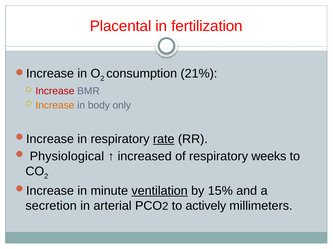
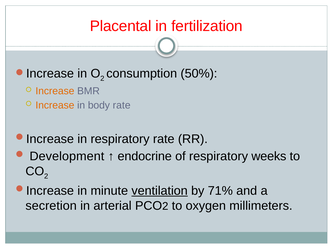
21%: 21% -> 50%
Increase at (55, 91) colour: red -> orange
body only: only -> rate
rate at (164, 139) underline: present -> none
Physiological: Physiological -> Development
increased: increased -> endocrine
15%: 15% -> 71%
actively: actively -> oxygen
